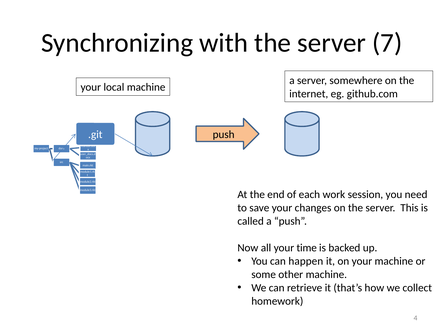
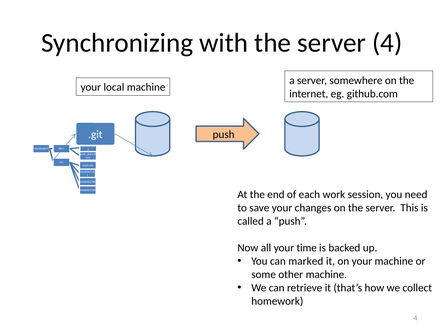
server 7: 7 -> 4
happen: happen -> marked
